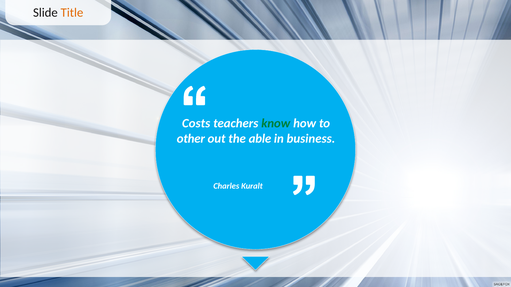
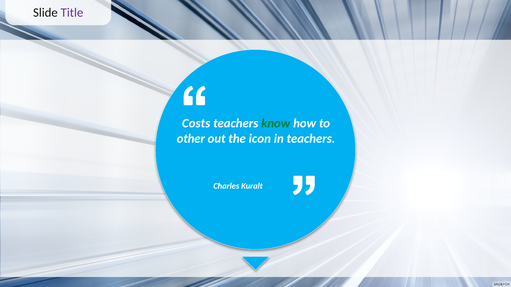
Title colour: orange -> purple
able: able -> icon
in business: business -> teachers
